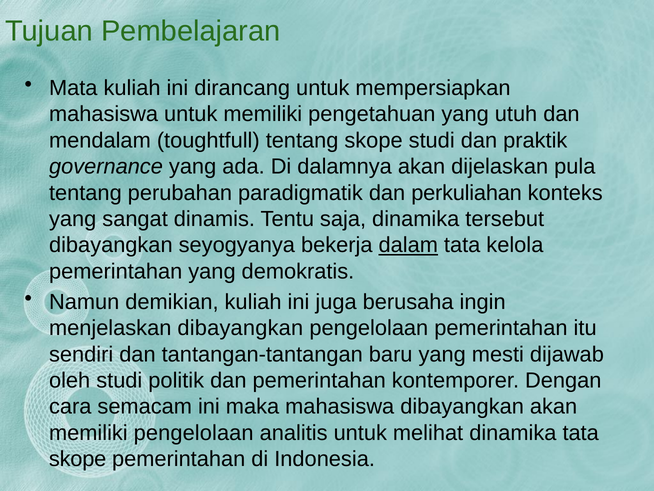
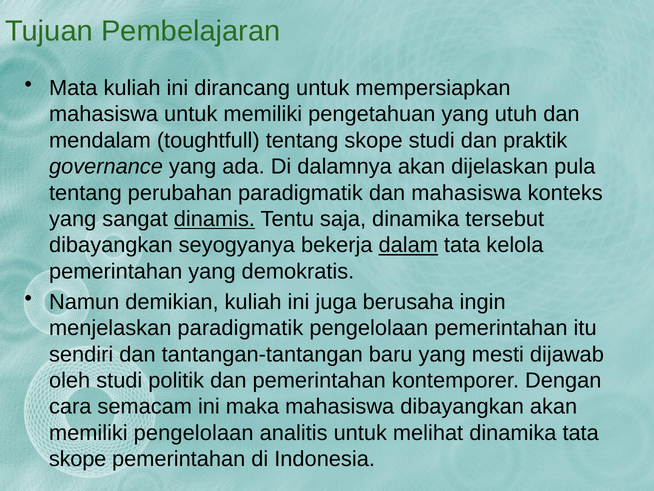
dan perkuliahan: perkuliahan -> mahasiswa
dinamis underline: none -> present
menjelaskan dibayangkan: dibayangkan -> paradigmatik
